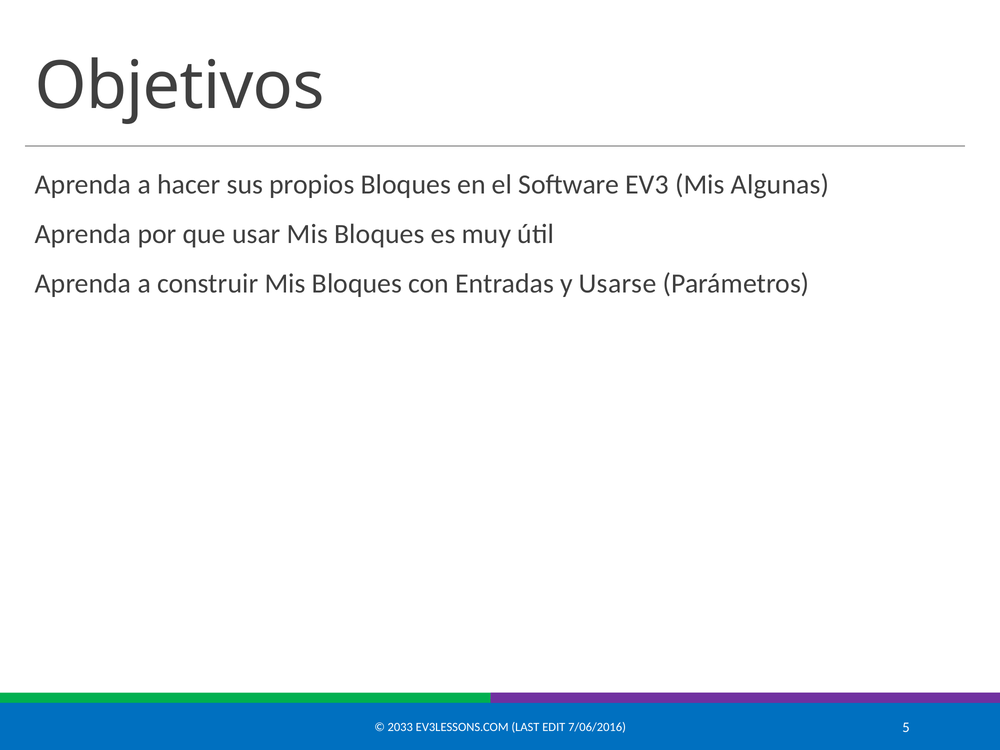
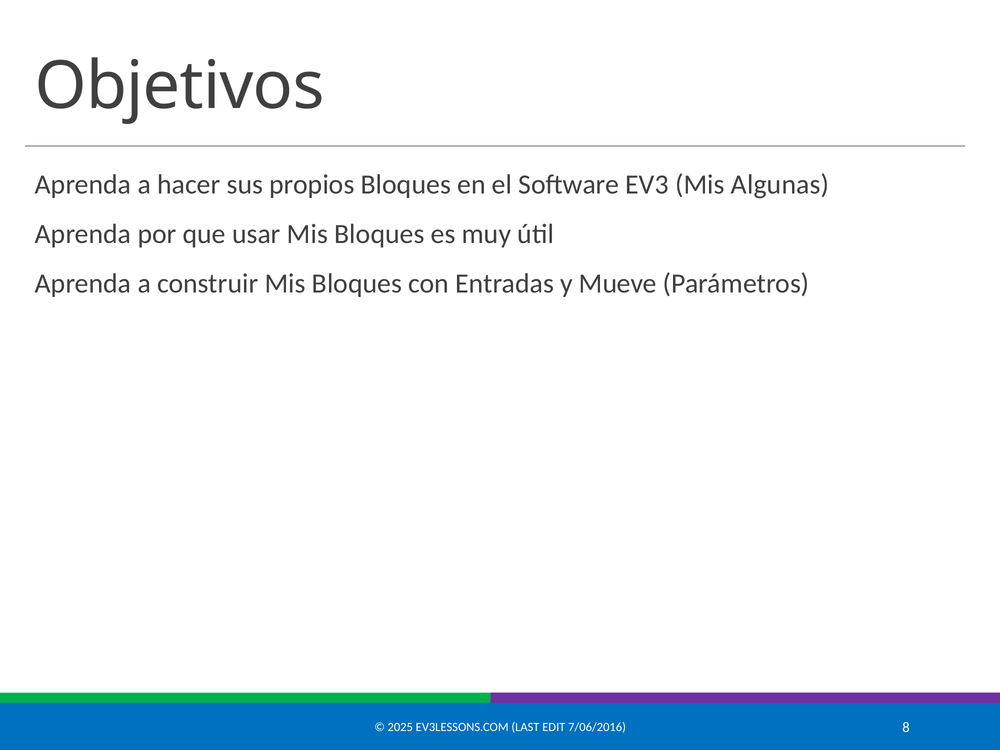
Usarse: Usarse -> Mueve
2033: 2033 -> 2025
5: 5 -> 8
